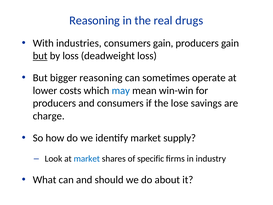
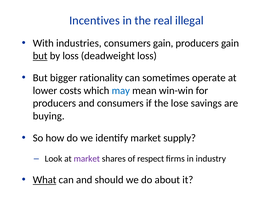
Reasoning at (95, 20): Reasoning -> Incentives
drugs: drugs -> illegal
bigger reasoning: reasoning -> rationality
charge: charge -> buying
market at (87, 159) colour: blue -> purple
specific: specific -> respect
What underline: none -> present
